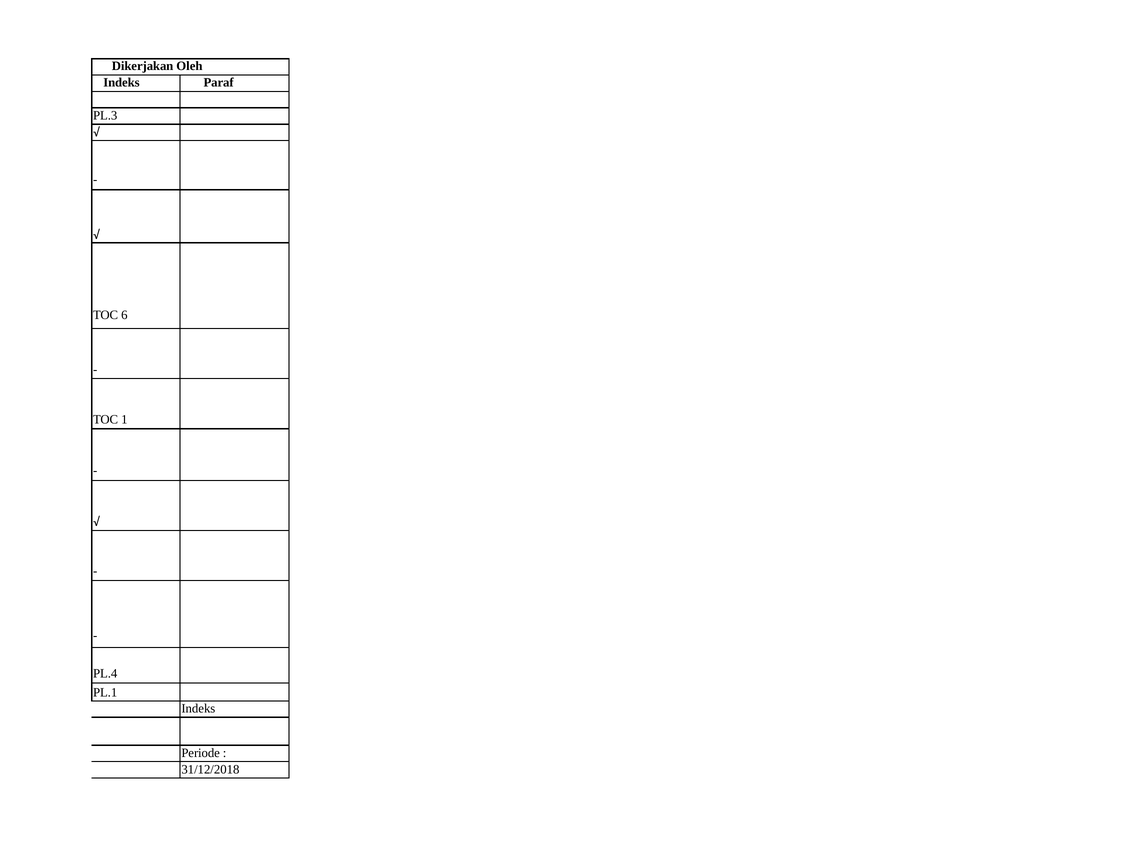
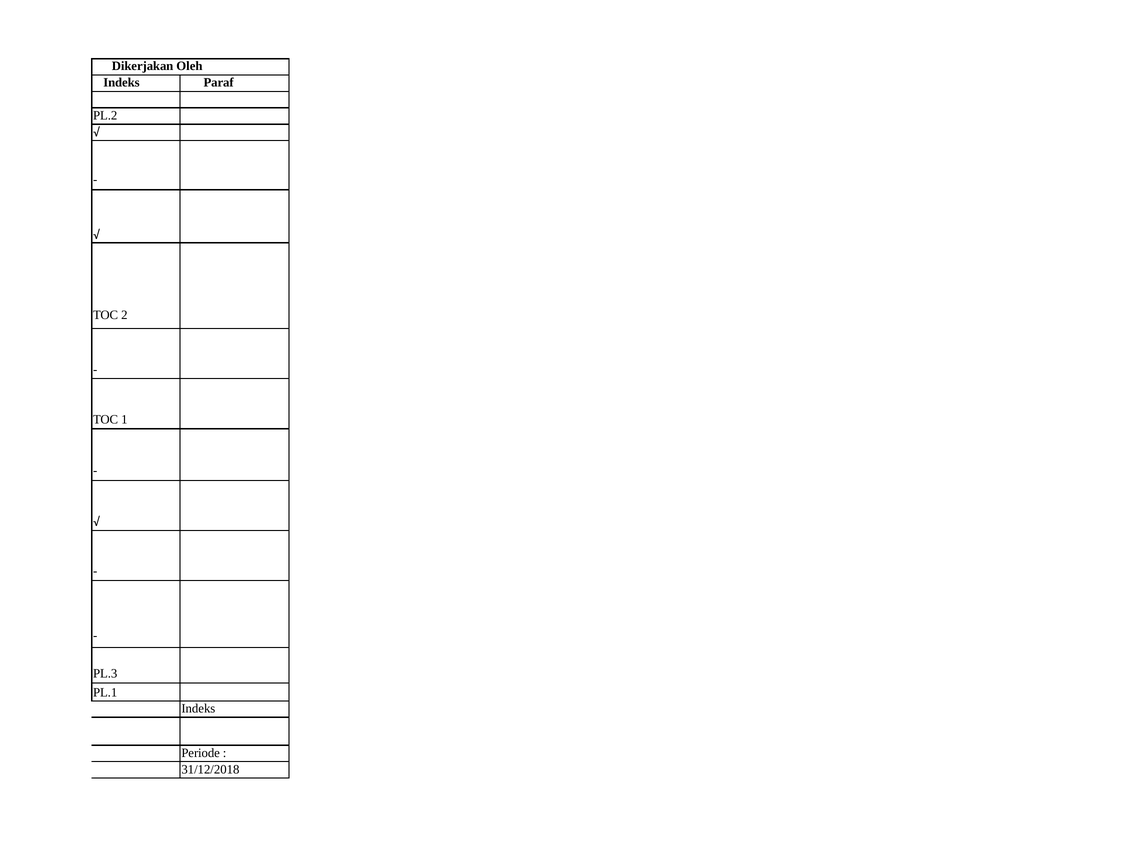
PL.3: PL.3 -> PL.2
6: 6 -> 2
PL.4: PL.4 -> PL.3
